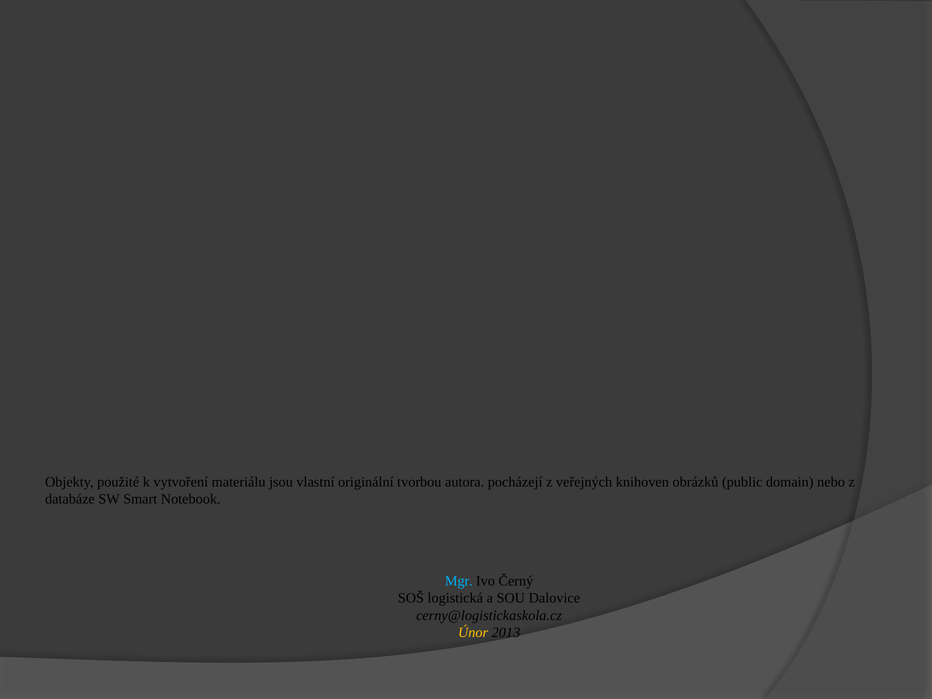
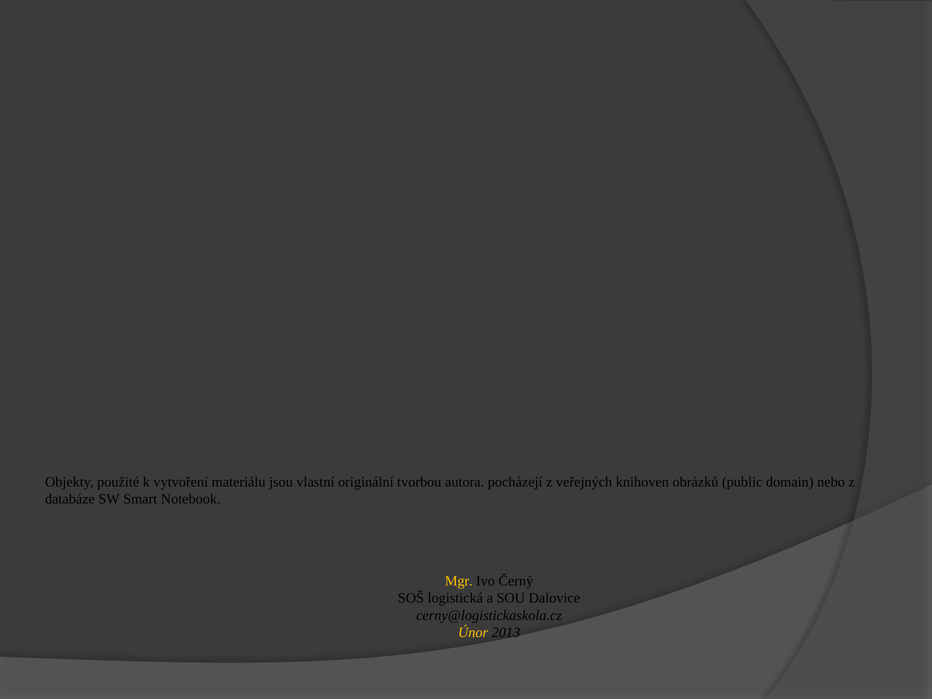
Mgr colour: light blue -> yellow
